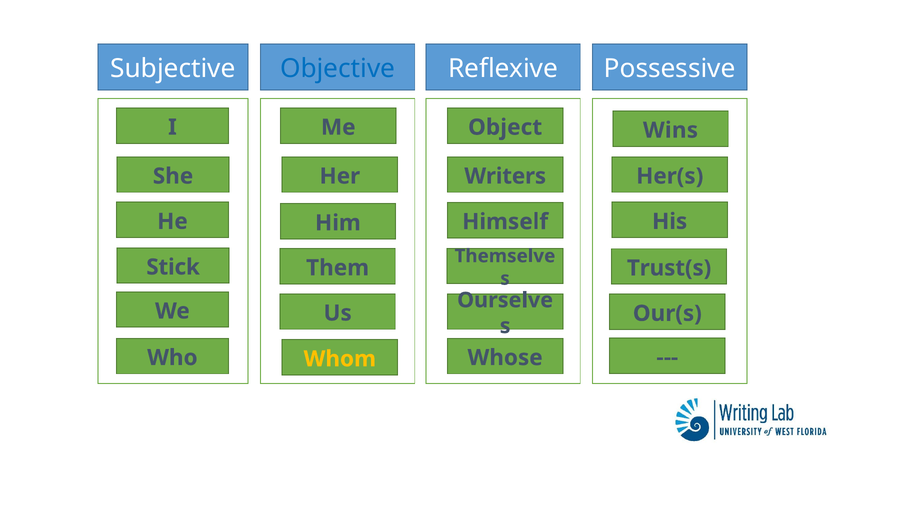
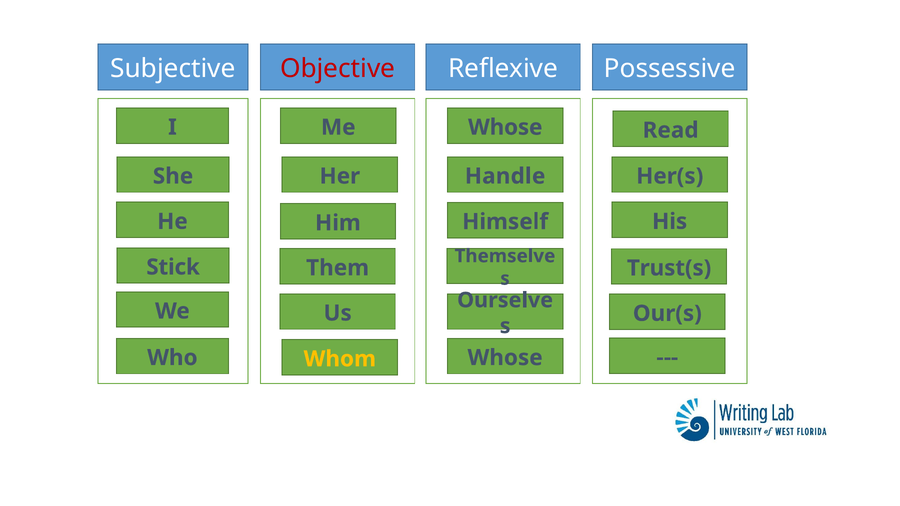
Objective colour: blue -> red
Object at (505, 127): Object -> Whose
Wins: Wins -> Read
Writers: Writers -> Handle
